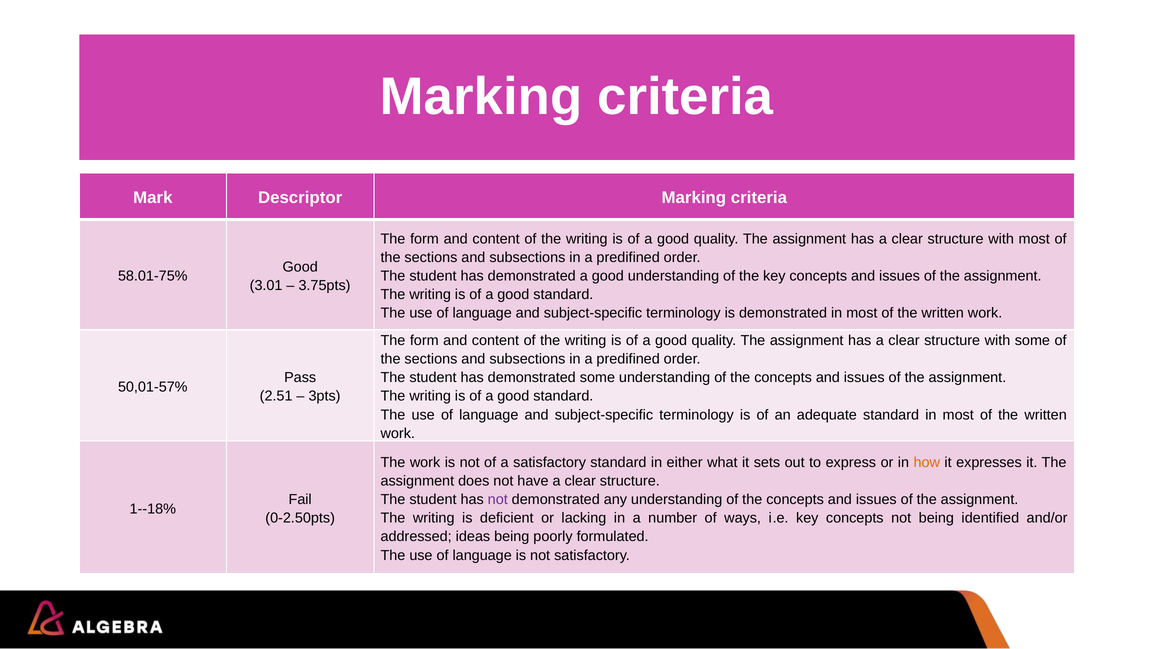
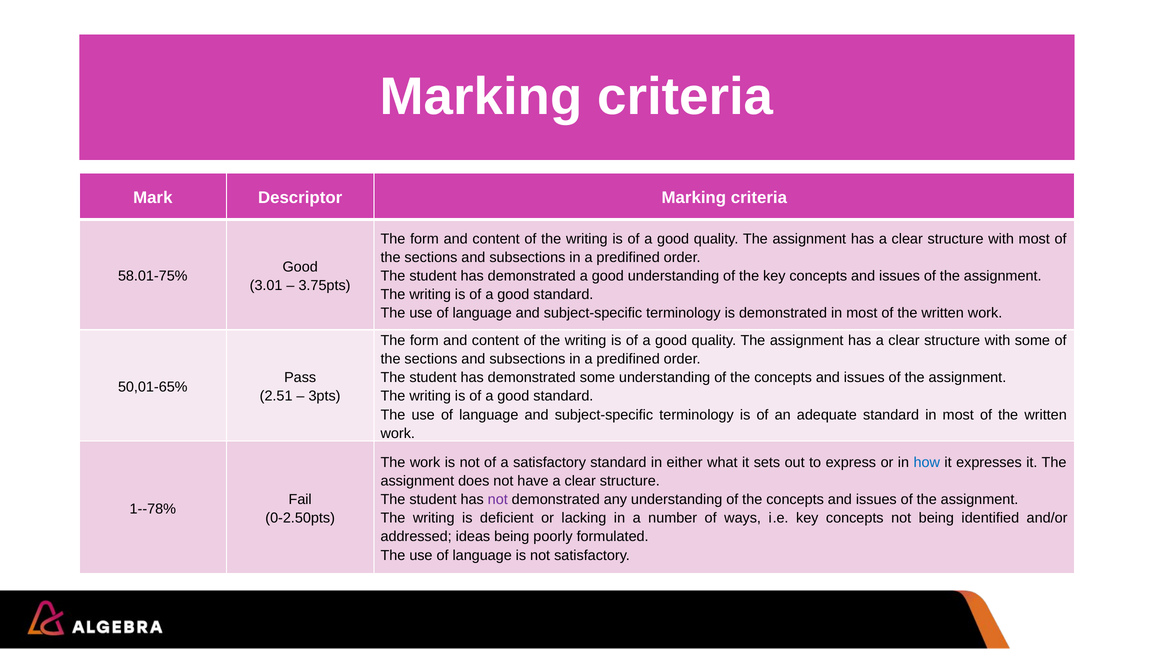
50,01-57%: 50,01-57% -> 50,01-65%
how colour: orange -> blue
1--18%: 1--18% -> 1--78%
